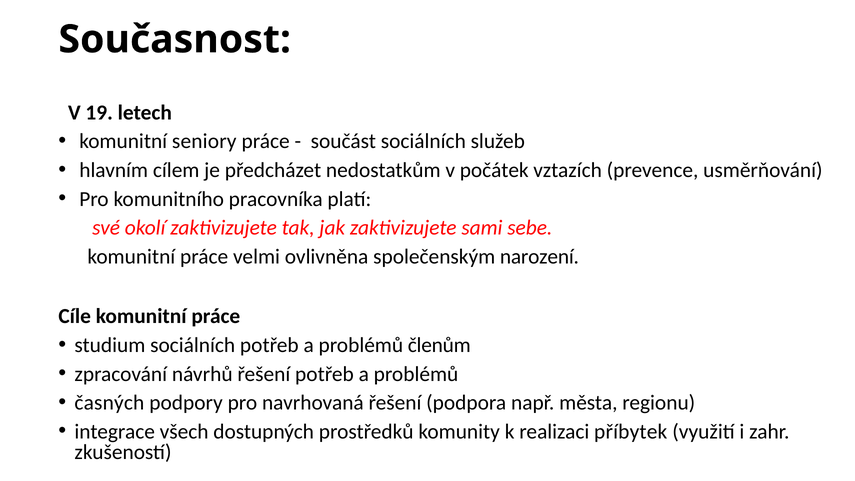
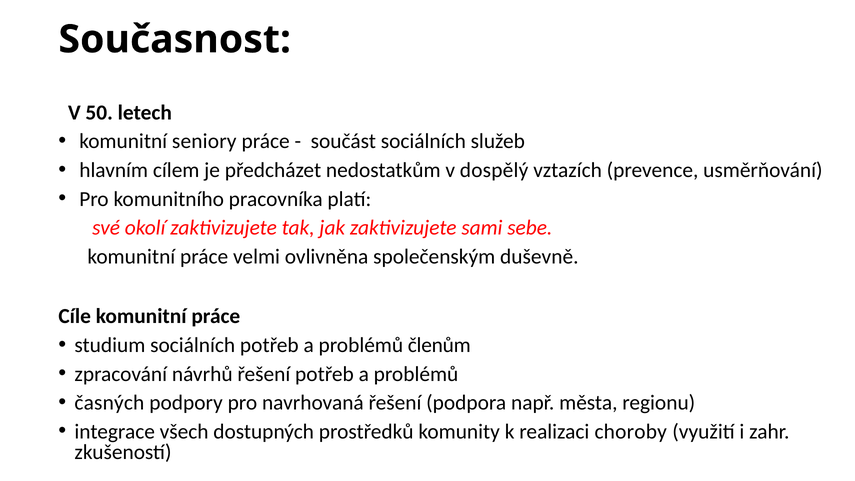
19: 19 -> 50
počátek: počátek -> dospělý
narození: narození -> duševně
příbytek: příbytek -> choroby
